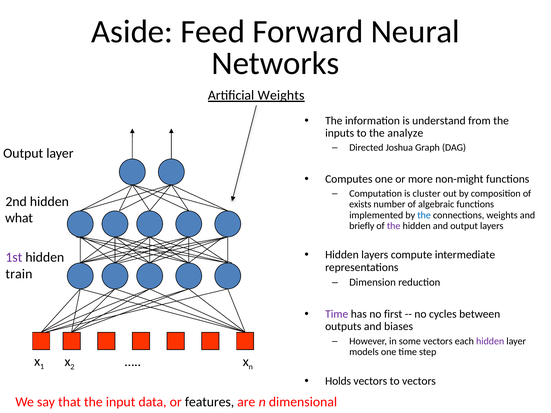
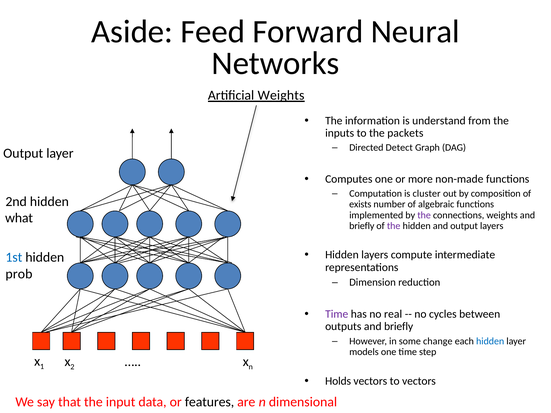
analyze: analyze -> packets
Joshua: Joshua -> Detect
non-might: non-might -> non-made
the at (424, 215) colour: blue -> purple
1st colour: purple -> blue
train: train -> prob
first: first -> real
outputs and biases: biases -> briefly
some vectors: vectors -> change
hidden at (490, 341) colour: purple -> blue
